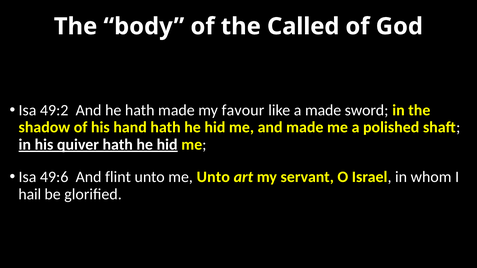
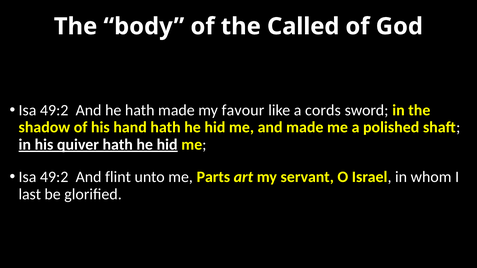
a made: made -> cords
49:6 at (54, 177): 49:6 -> 49:2
me Unto: Unto -> Parts
hail: hail -> last
